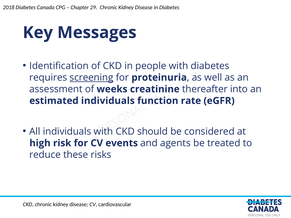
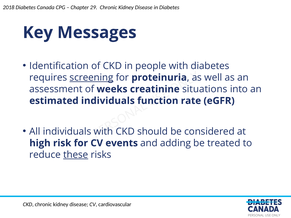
thereafter: thereafter -> situations
agents: agents -> adding
these underline: none -> present
